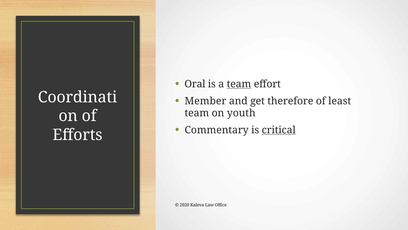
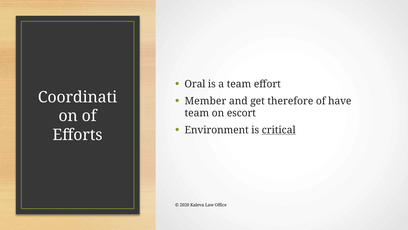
team at (239, 84) underline: present -> none
least: least -> have
youth: youth -> escort
Commentary: Commentary -> Environment
